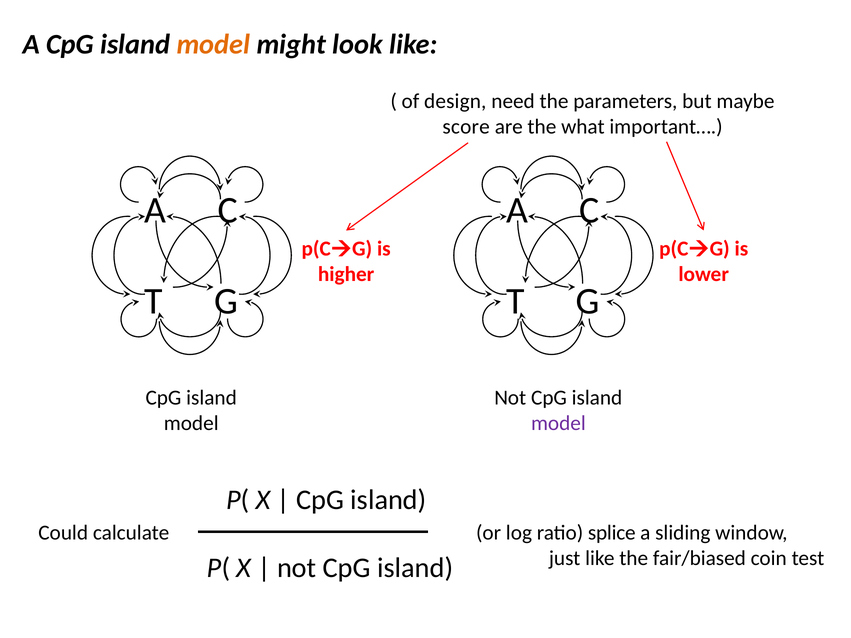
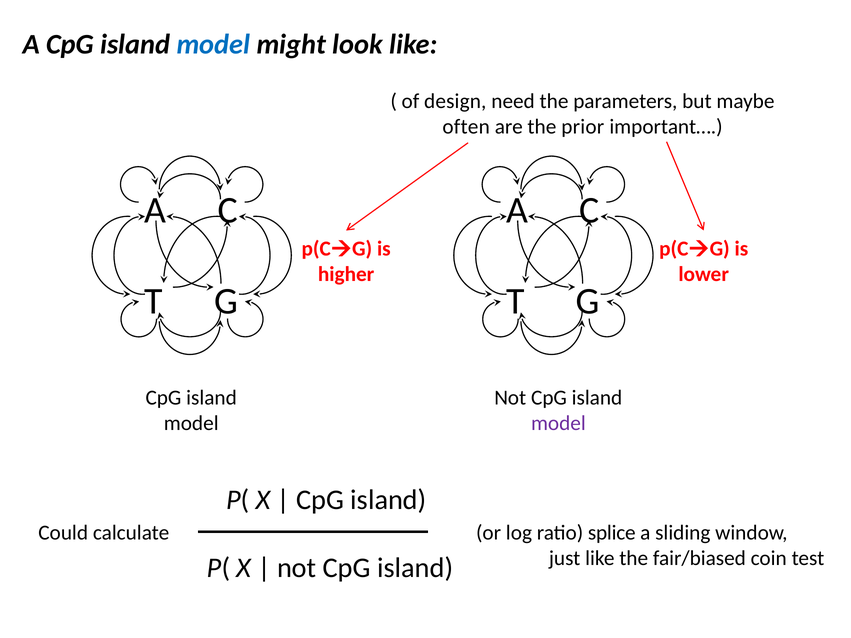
model at (213, 44) colour: orange -> blue
score: score -> often
what: what -> prior
